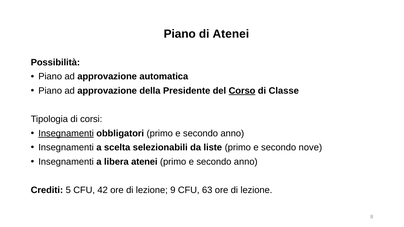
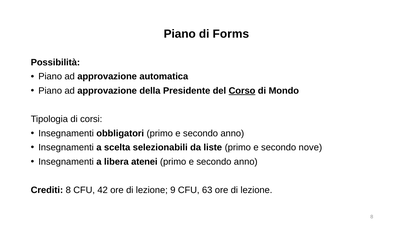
di Atenei: Atenei -> Forms
Classe: Classe -> Mondo
Insegnamenti at (66, 133) underline: present -> none
Crediti 5: 5 -> 8
